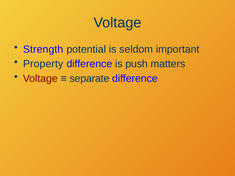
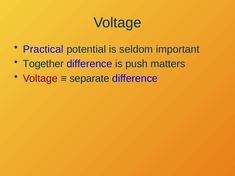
Strength: Strength -> Practical
Property: Property -> Together
